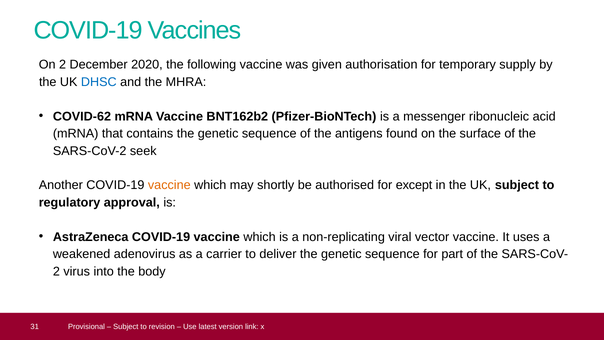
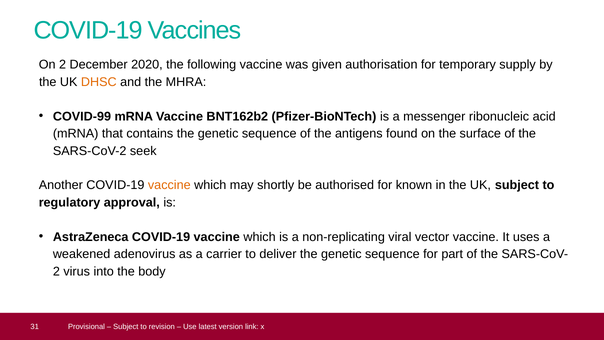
DHSC colour: blue -> orange
COVID-62: COVID-62 -> COVID-99
except: except -> known
